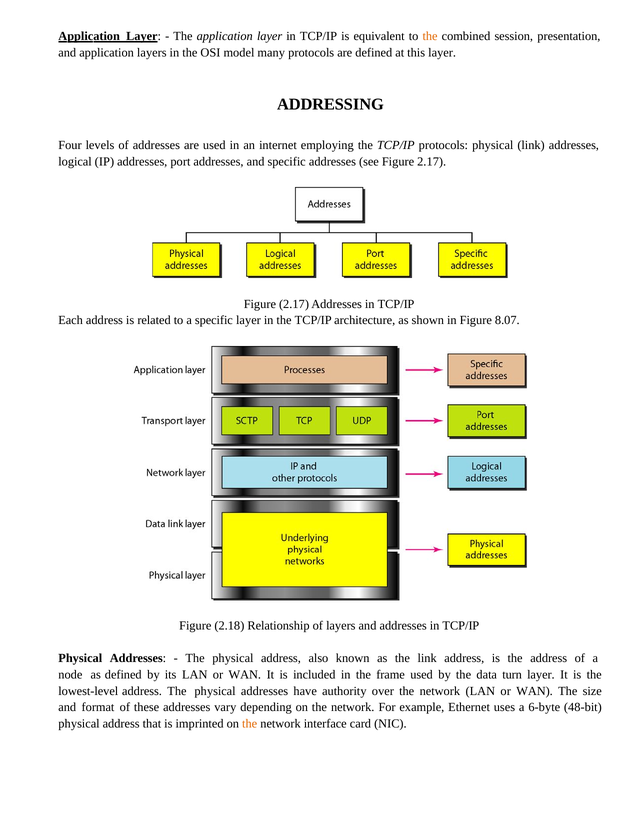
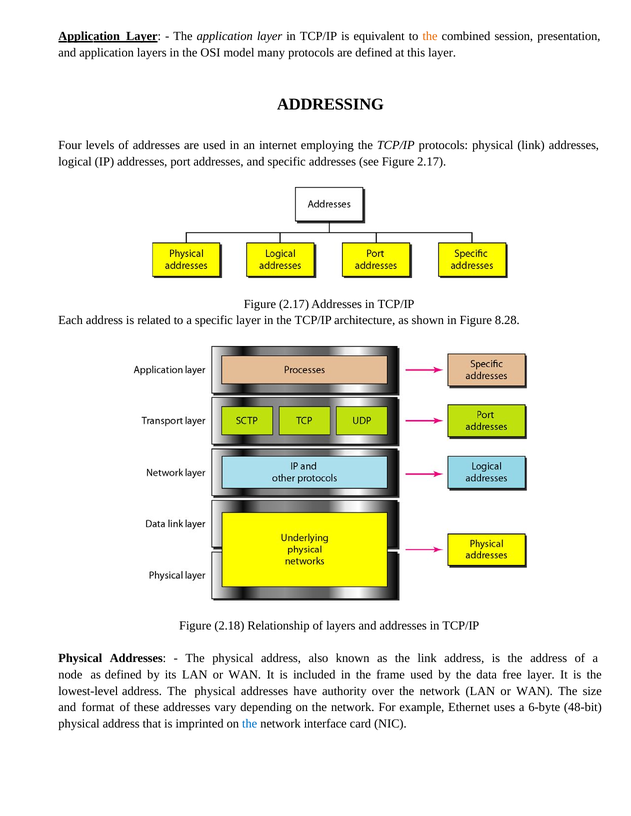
8.07: 8.07 -> 8.28
turn: turn -> free
the at (250, 724) colour: orange -> blue
